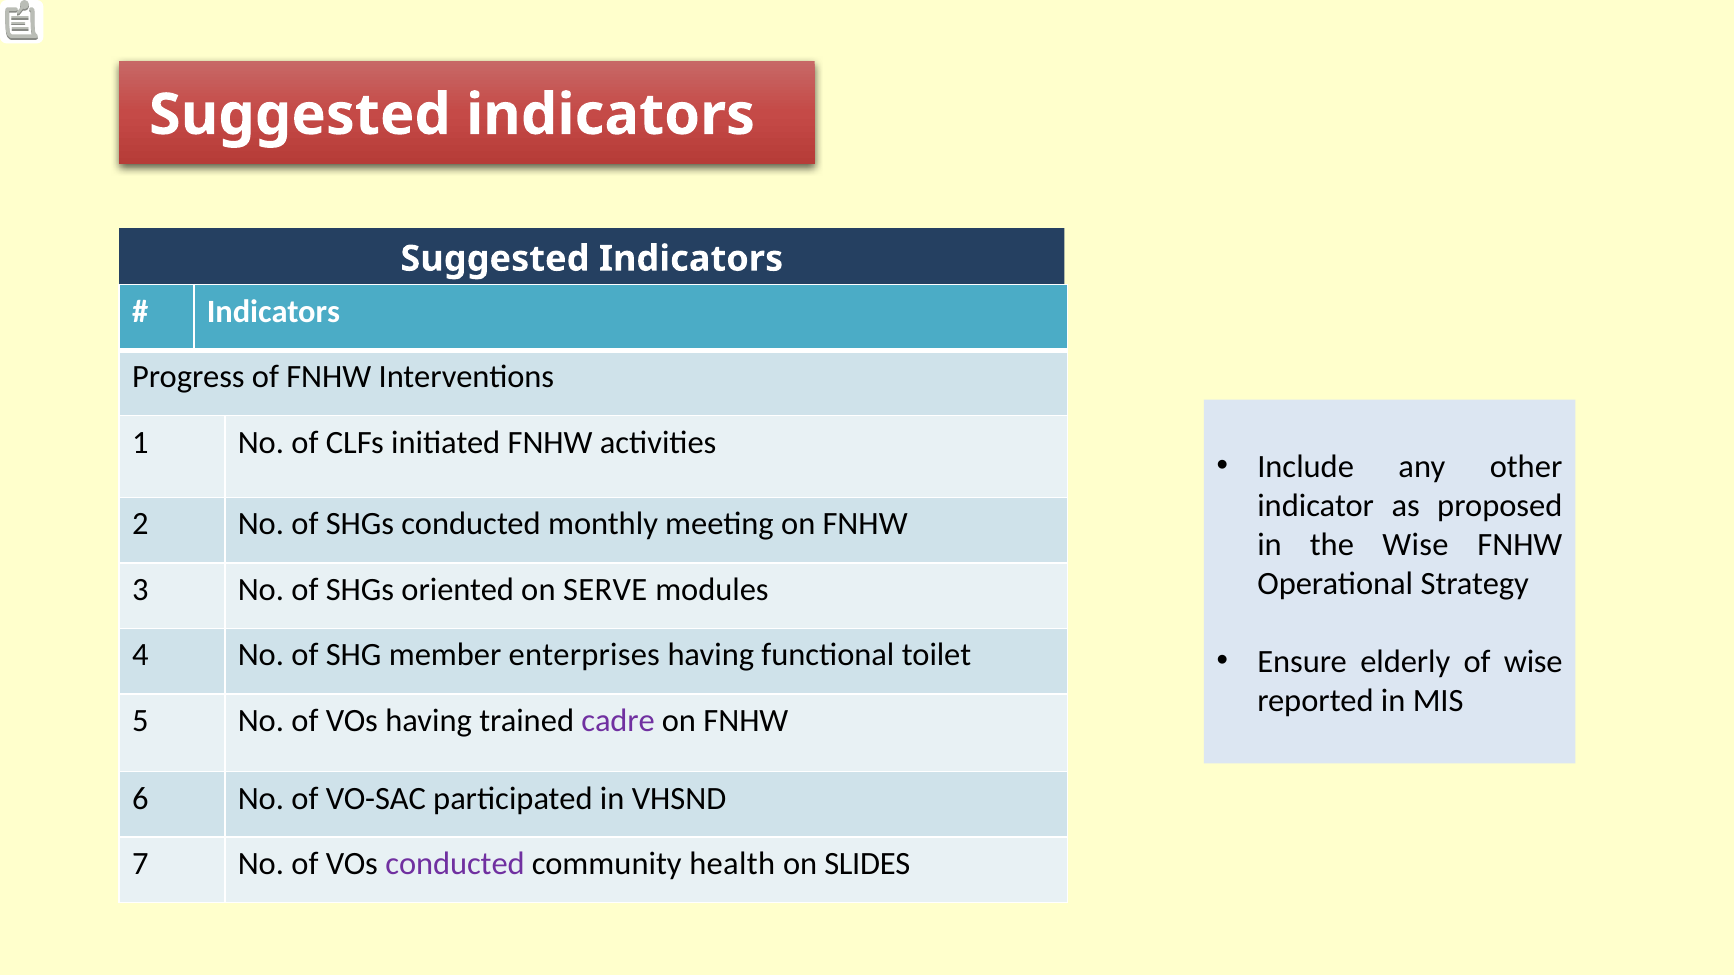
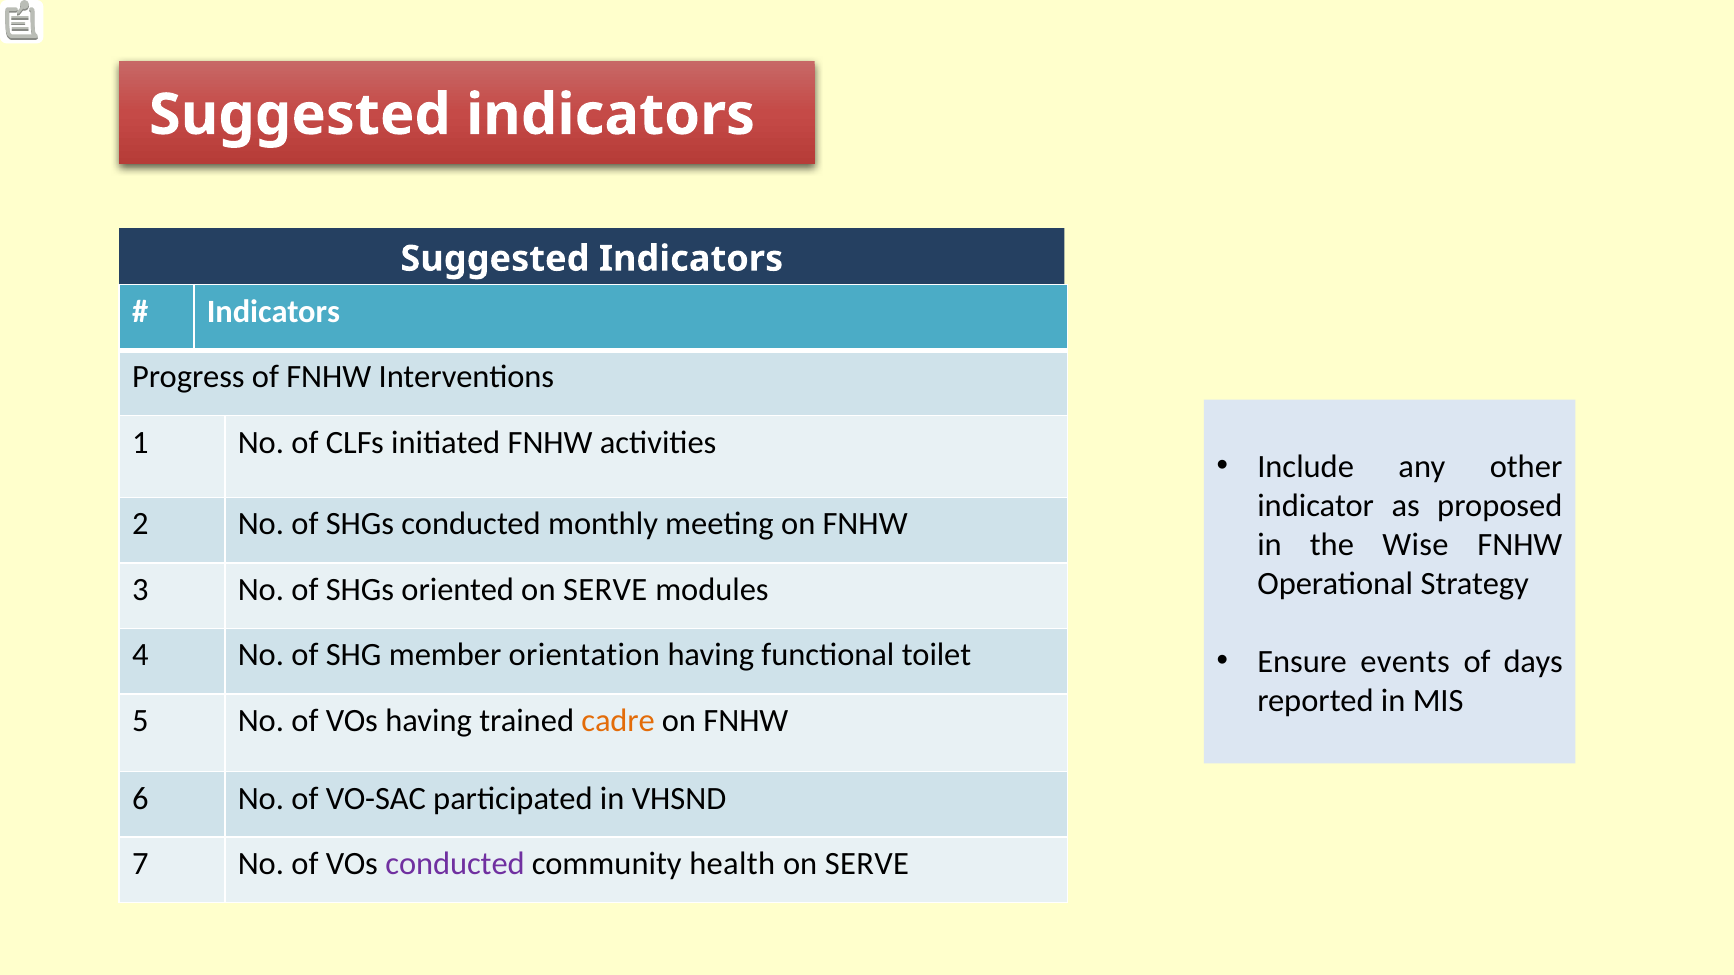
enterprises: enterprises -> orientation
elderly: elderly -> events
of wise: wise -> days
cadre colour: purple -> orange
SLIDES at (867, 864): SLIDES -> SERVE
